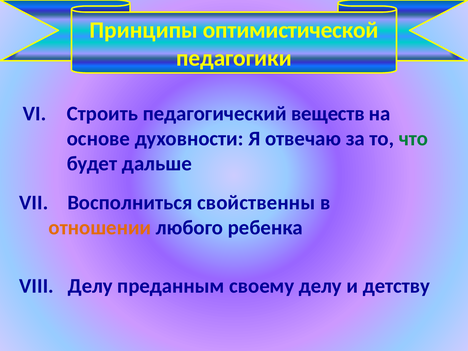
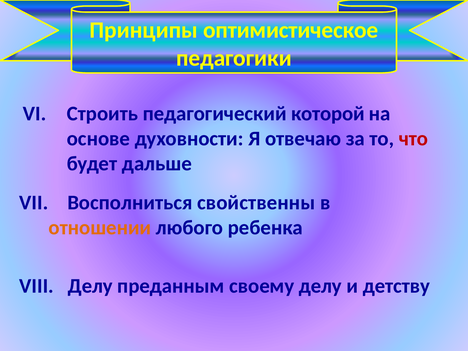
оптимистической: оптимистической -> оптимистическое
веществ: веществ -> которой
что colour: green -> red
